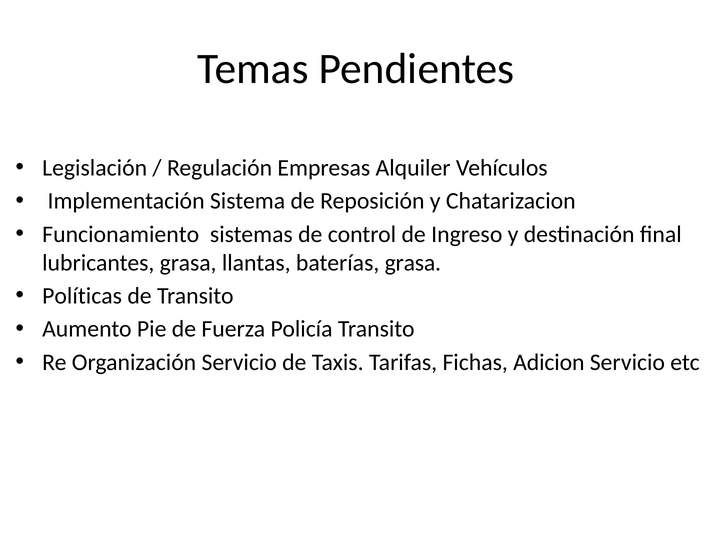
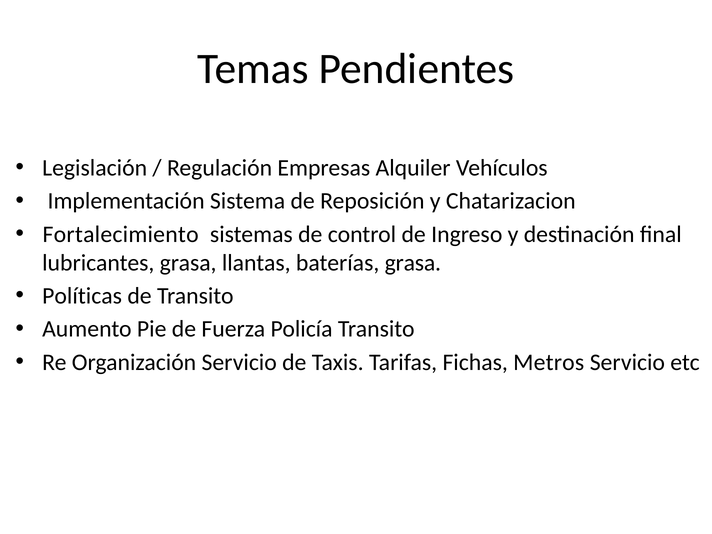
Funcionamiento: Funcionamiento -> Fortalecimiento
Adicion: Adicion -> Metros
